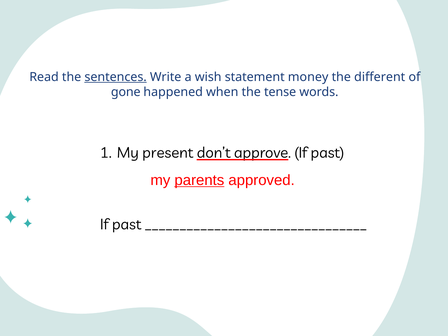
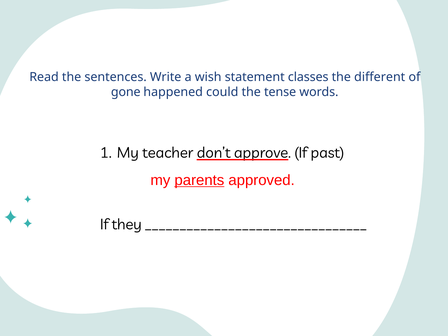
sentences underline: present -> none
money: money -> classes
when: when -> could
present: present -> teacher
past at (127, 224): past -> they
